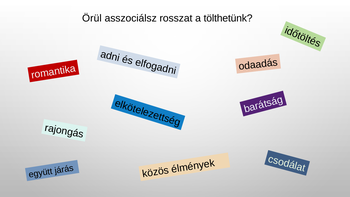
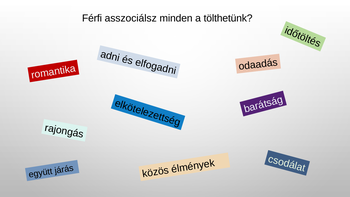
Örül: Örül -> Férfi
rosszat: rosszat -> minden
